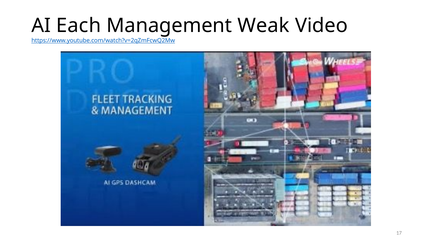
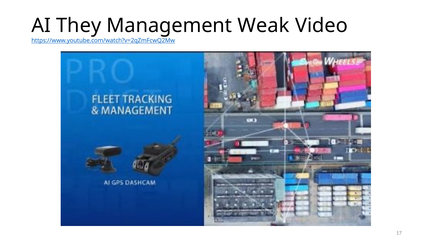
Each: Each -> They
